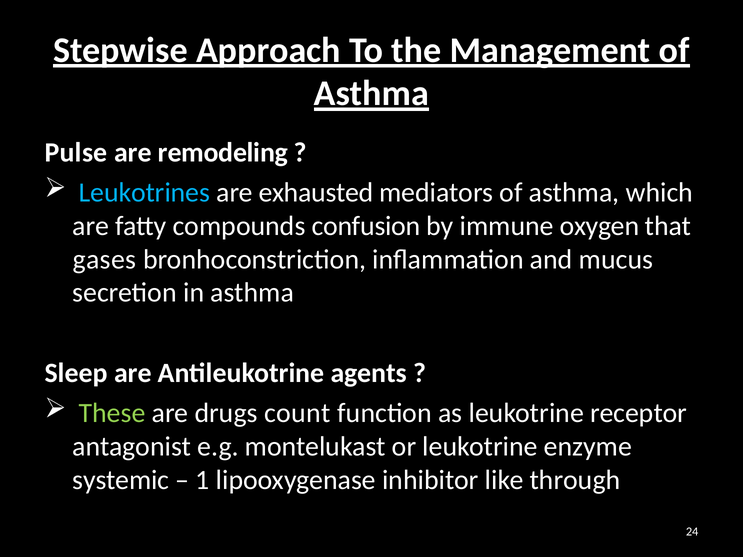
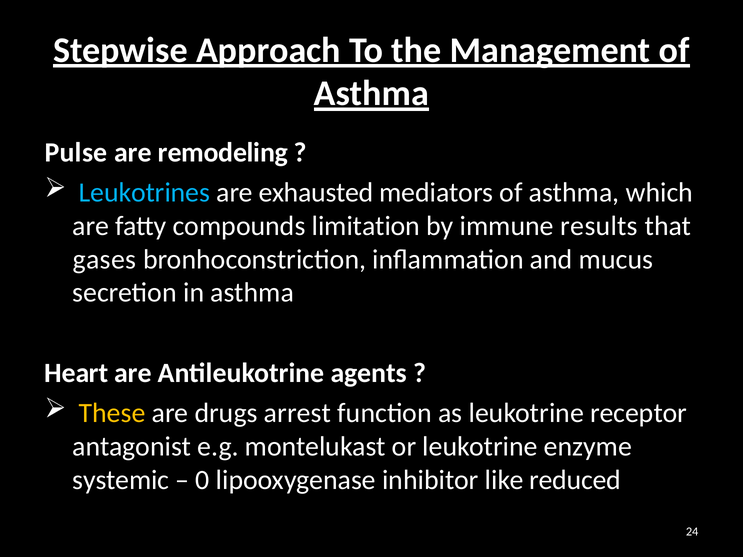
confusion: confusion -> limitation
oxygen: oxygen -> results
Sleep: Sleep -> Heart
These colour: light green -> yellow
count: count -> arrest
1: 1 -> 0
through: through -> reduced
